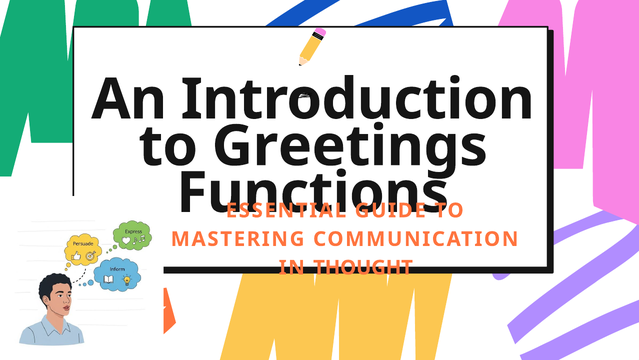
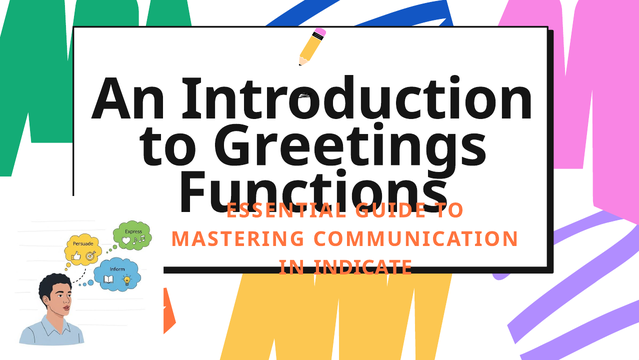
THOUGHT: THOUGHT -> INDICATE
